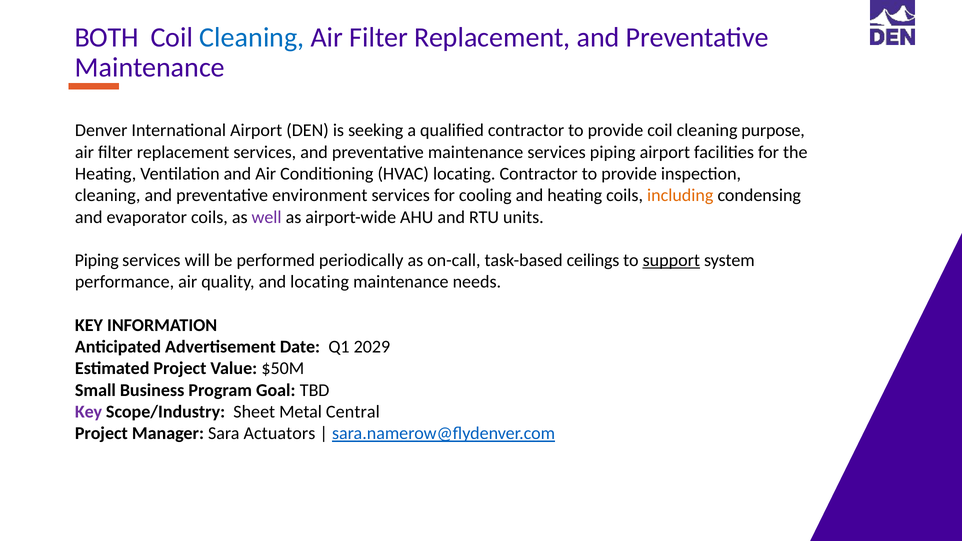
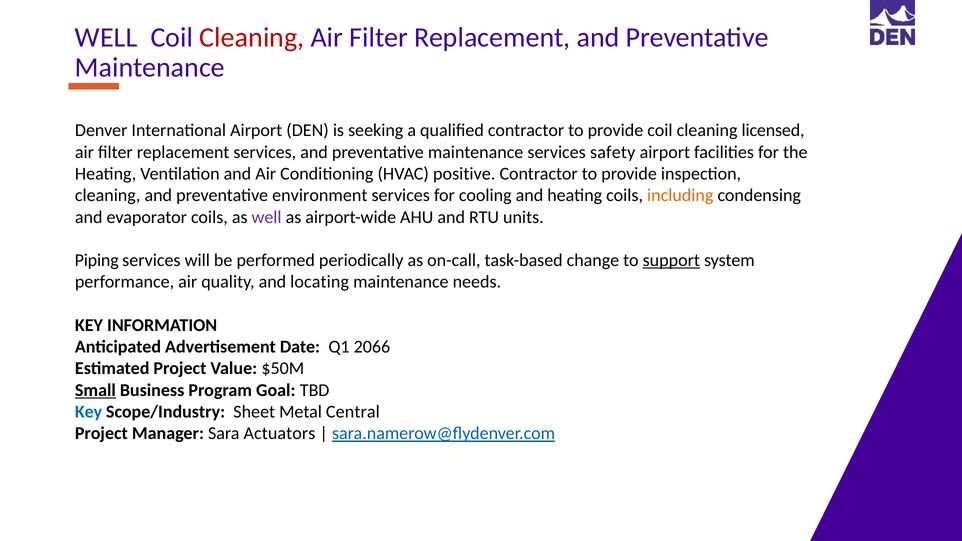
BOTH at (107, 37): BOTH -> WELL
Cleaning at (252, 37) colour: blue -> red
purpose: purpose -> licensed
services piping: piping -> safety
HVAC locating: locating -> positive
ceilings: ceilings -> change
2029: 2029 -> 2066
Small underline: none -> present
Key at (89, 412) colour: purple -> blue
